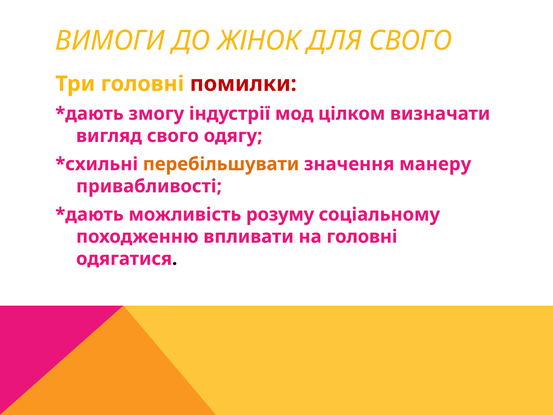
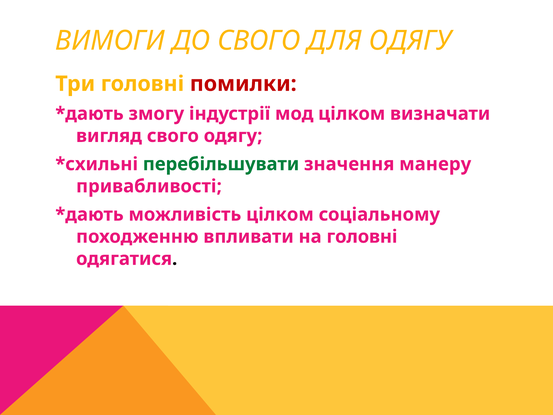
ДО ЖІНОК: ЖІНОК -> СВОГО
ДЛЯ СВОГО: СВОГО -> ОДЯГУ
перебільшувати colour: orange -> green
можливість розуму: розуму -> цілком
